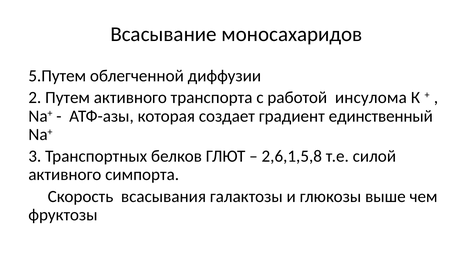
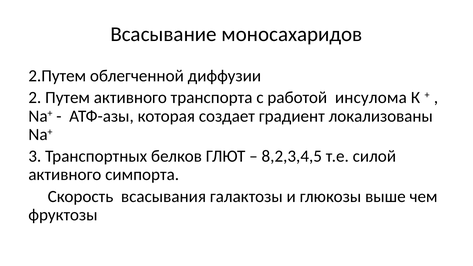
5.Путем: 5.Путем -> 2.Путем
единственный: единственный -> локализованы
2,6,1,5,8: 2,6,1,5,8 -> 8,2,3,4,5
